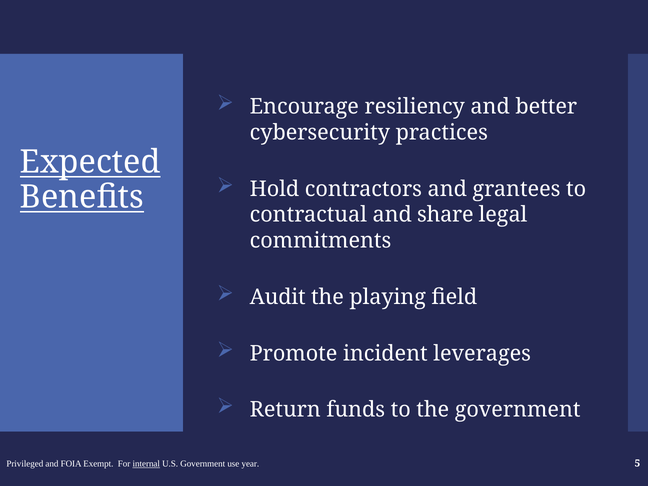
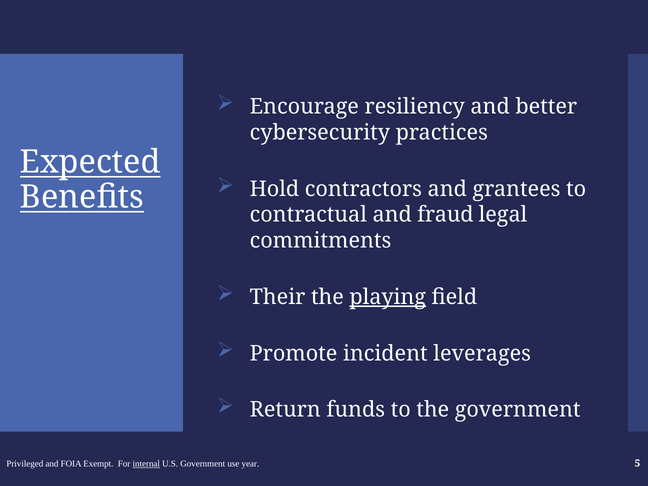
share: share -> fraud
Audit: Audit -> Their
playing underline: none -> present
